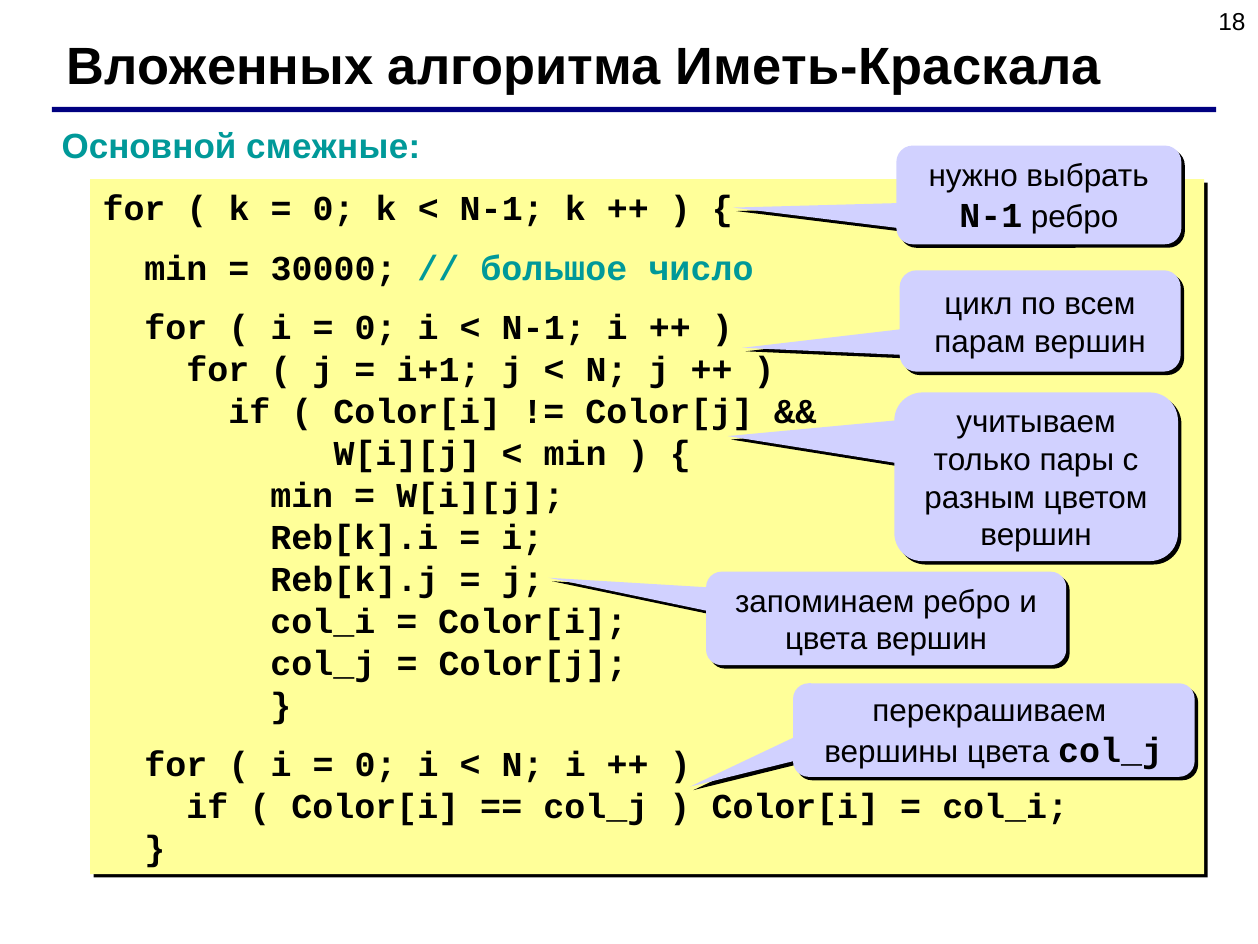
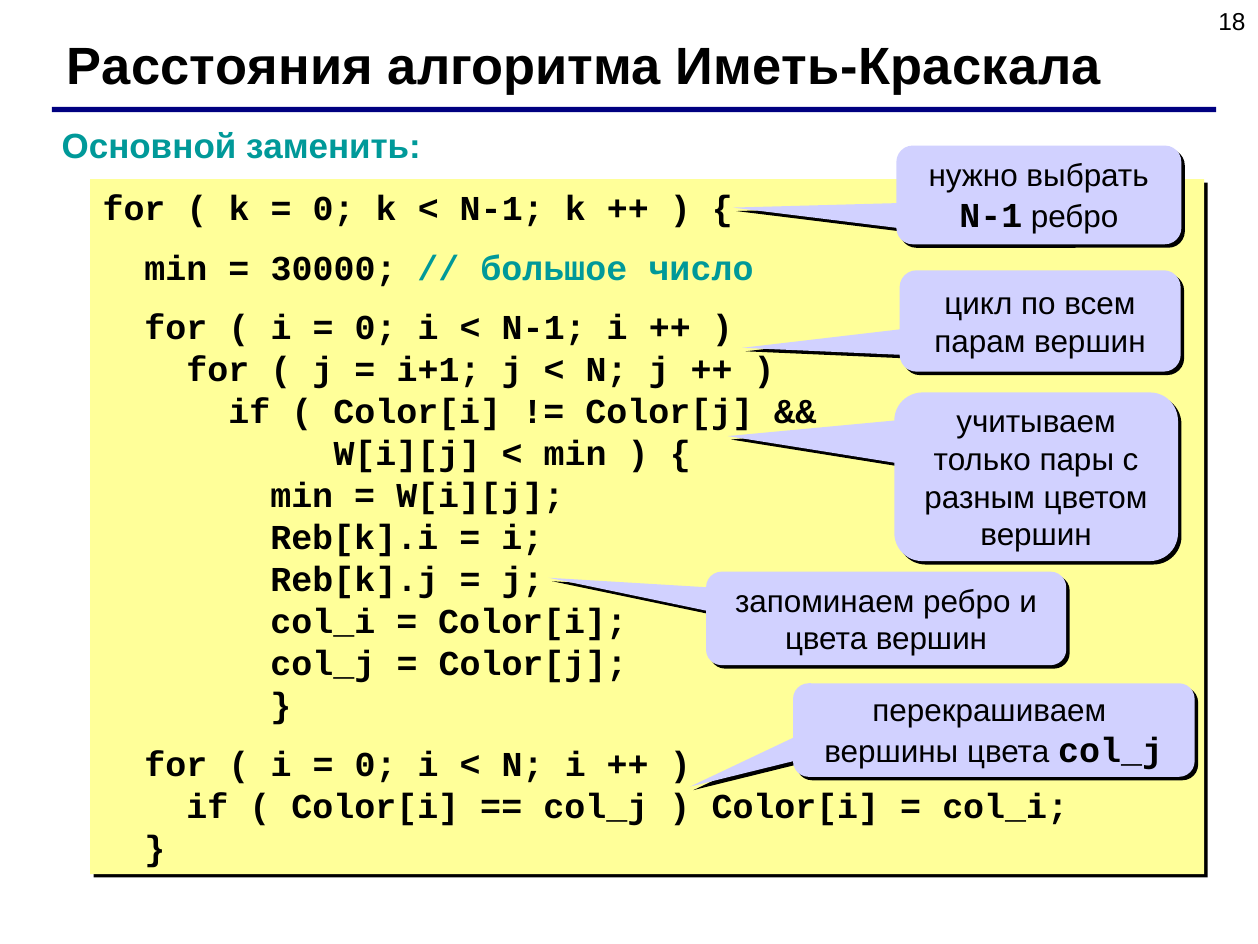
Вложенных: Вложенных -> Расстояния
смежные: смежные -> заменить
